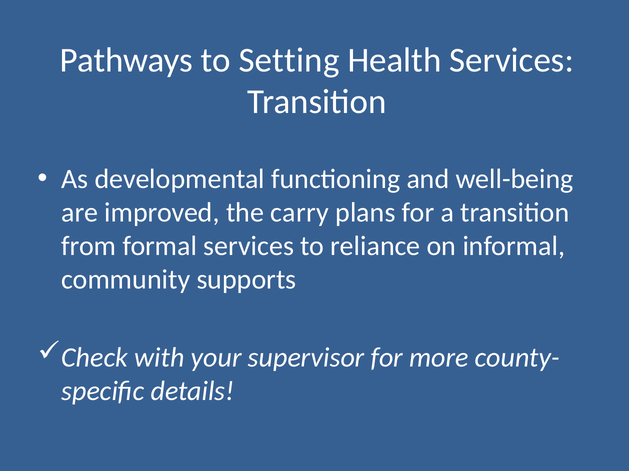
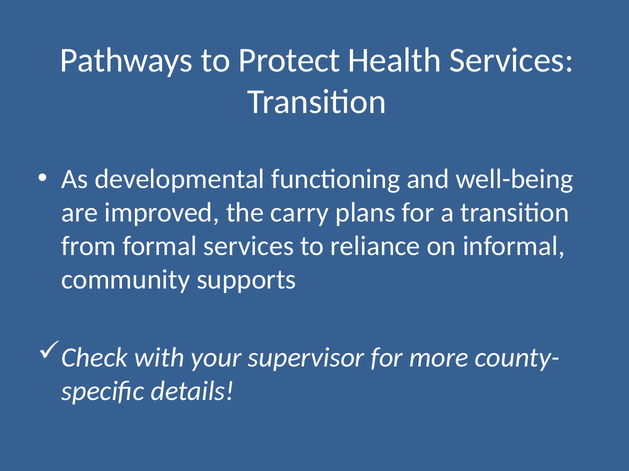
Setting: Setting -> Protect
